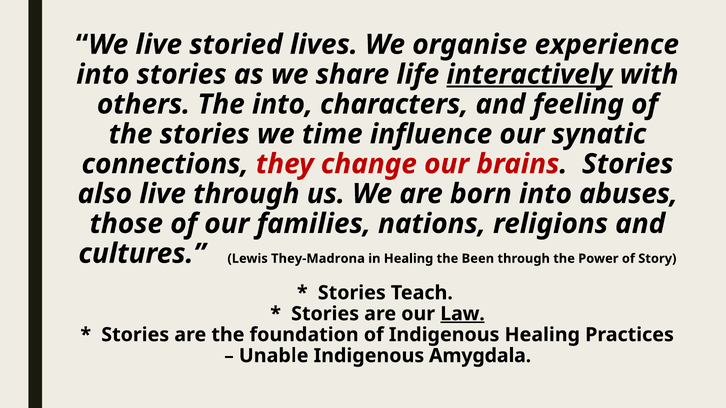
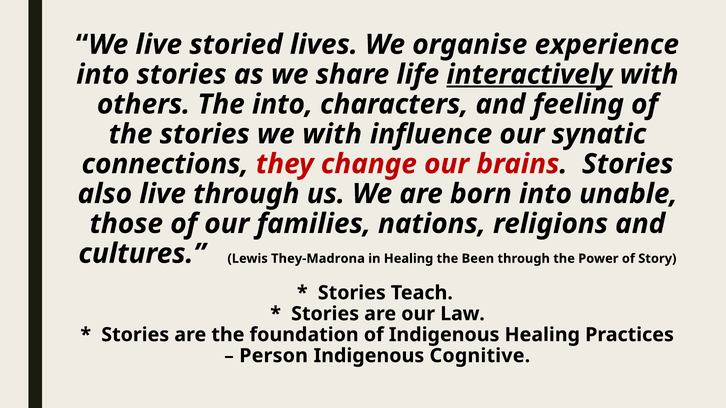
we time: time -> with
abuses: abuses -> unable
Law underline: present -> none
Unable: Unable -> Person
Amygdala: Amygdala -> Cognitive
